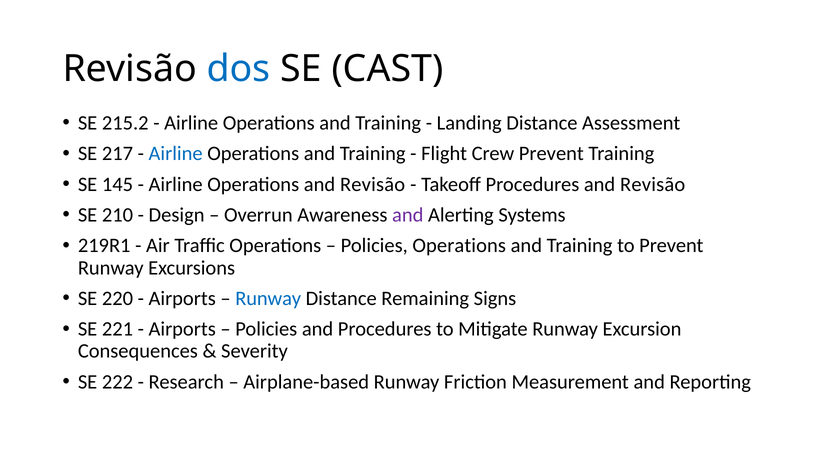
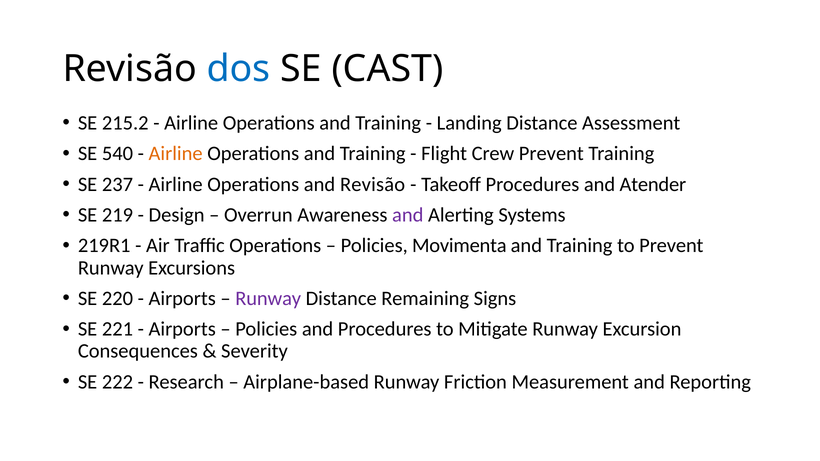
217: 217 -> 540
Airline at (176, 154) colour: blue -> orange
145: 145 -> 237
Procedures and Revisão: Revisão -> Atender
210: 210 -> 219
Policies Operations: Operations -> Movimenta
Runway at (268, 299) colour: blue -> purple
